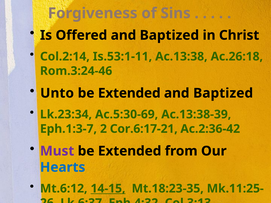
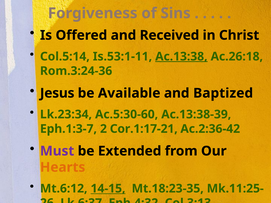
Offered and Baptized: Baptized -> Received
Col.2:14: Col.2:14 -> Col.5:14
Ac.13:38 underline: none -> present
Rom.3:24-46: Rom.3:24-46 -> Rom.3:24-36
Unto: Unto -> Jesus
Extended at (129, 93): Extended -> Available
Ac.5:30-69: Ac.5:30-69 -> Ac.5:30-60
Cor.6:17-21: Cor.6:17-21 -> Cor.1:17-21
Hearts colour: blue -> orange
